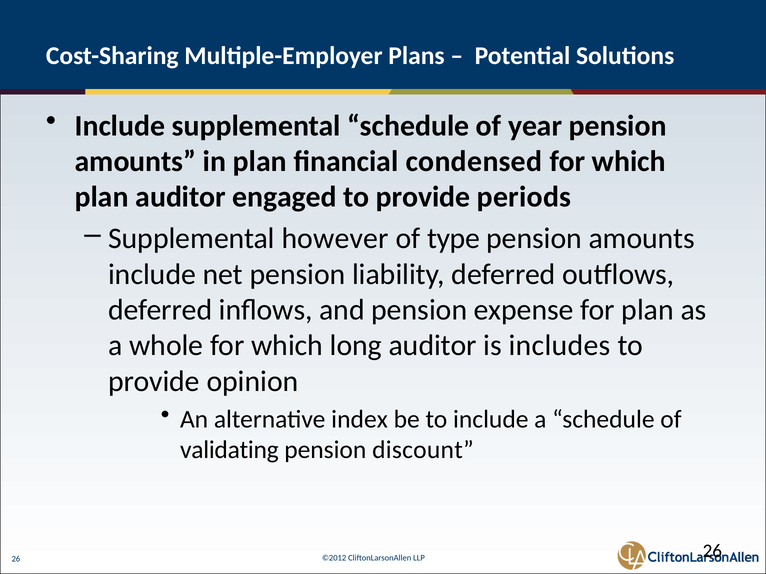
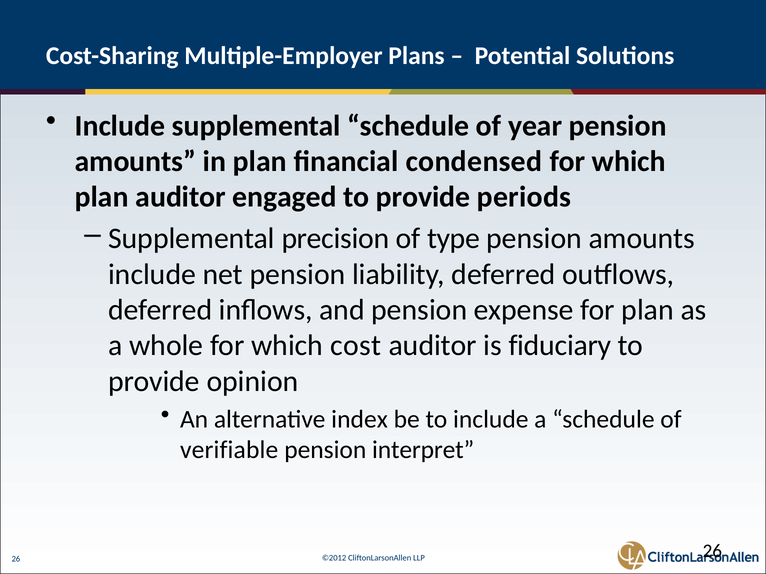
however: however -> precision
long: long -> cost
includes: includes -> fiduciary
validating: validating -> verifiable
discount: discount -> interpret
